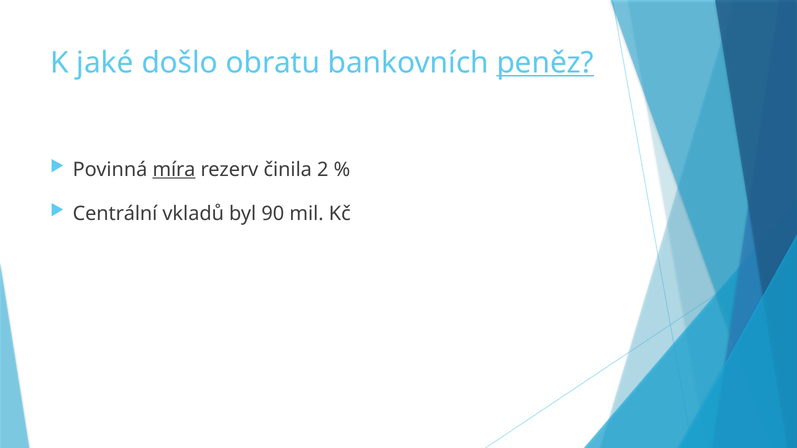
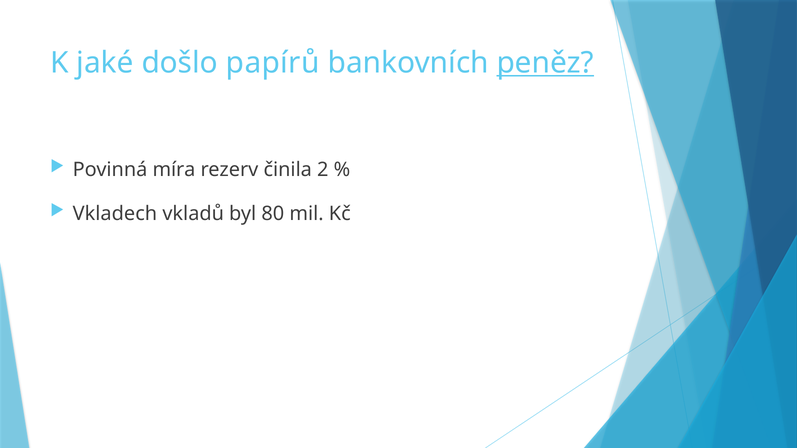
obratu: obratu -> papírů
míra underline: present -> none
Centrální: Centrální -> Vkladech
90: 90 -> 80
